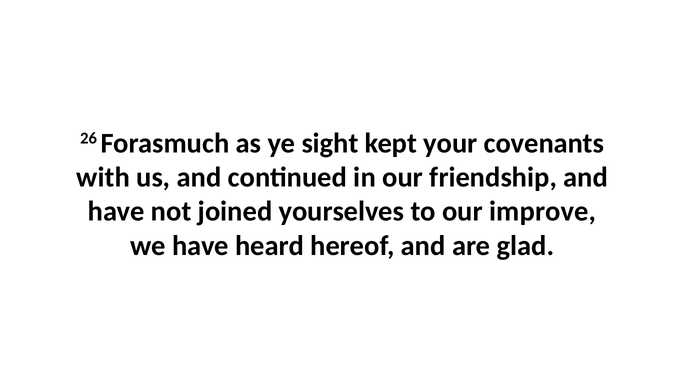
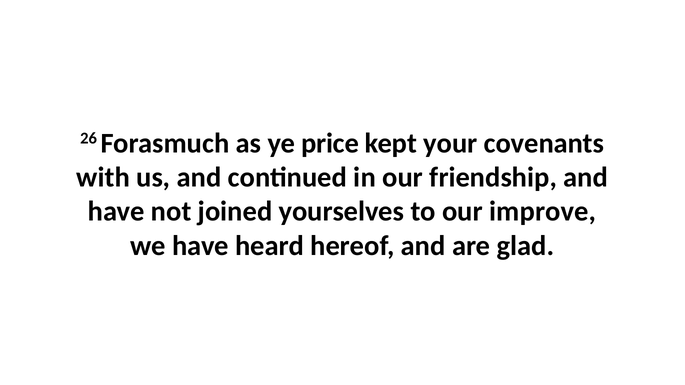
sight: sight -> price
